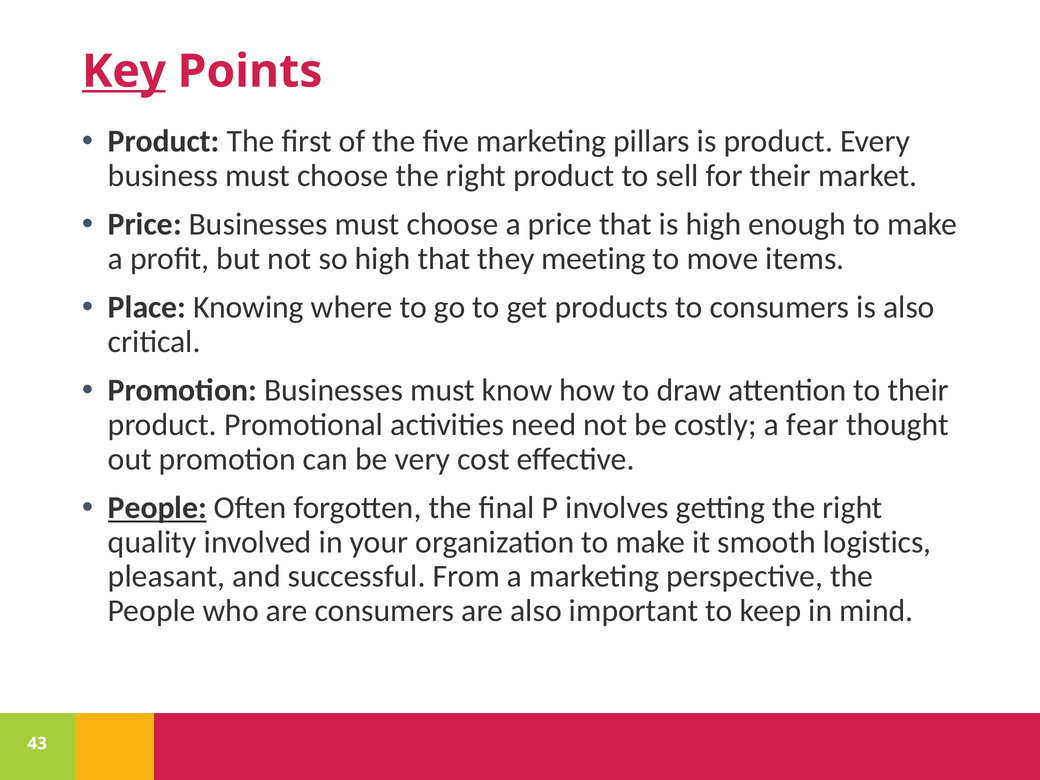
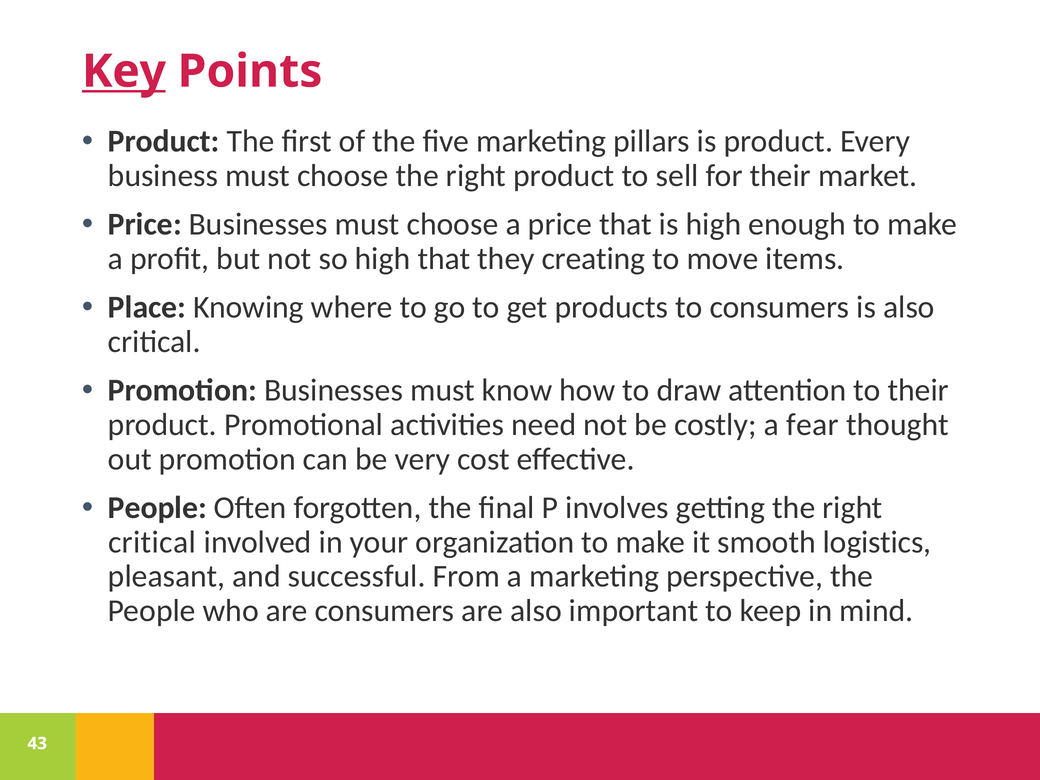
meeting: meeting -> creating
People at (157, 508) underline: present -> none
quality at (152, 542): quality -> critical
